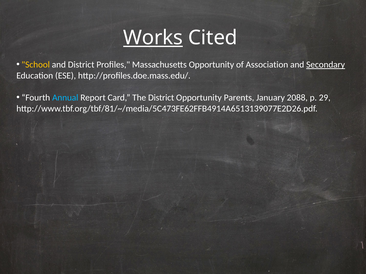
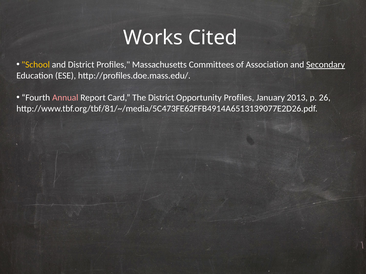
Works underline: present -> none
Massachusetts Opportunity: Opportunity -> Committees
Annual colour: light blue -> pink
Opportunity Parents: Parents -> Profiles
2088: 2088 -> 2013
29: 29 -> 26
